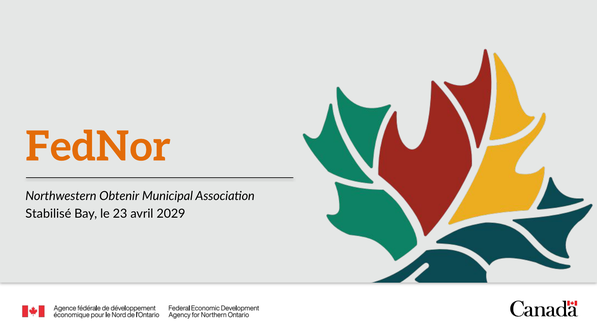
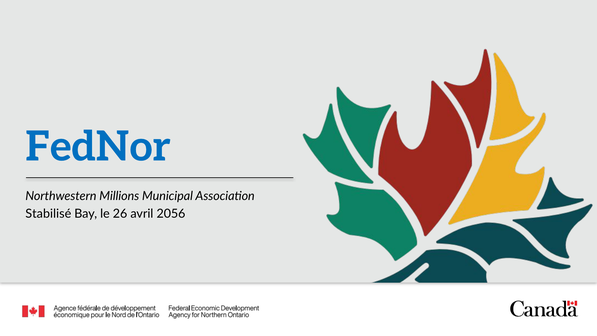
FedNor colour: orange -> blue
Obtenir: Obtenir -> Millions
23: 23 -> 26
2029: 2029 -> 2056
